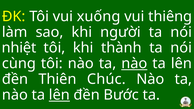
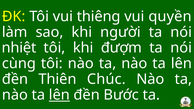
xuống: xuống -> thiêng
thiêng: thiêng -> quyền
thành: thành -> đượm
nào at (134, 64) underline: present -> none
